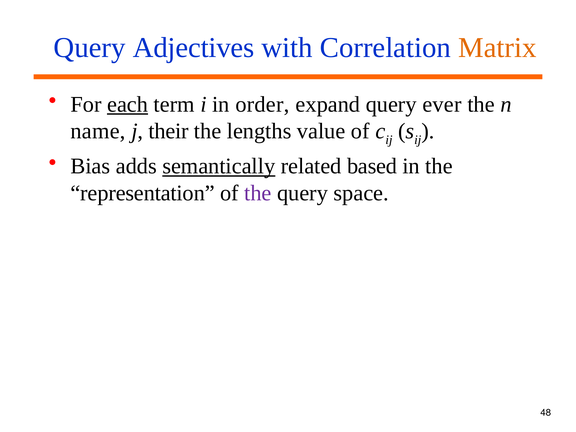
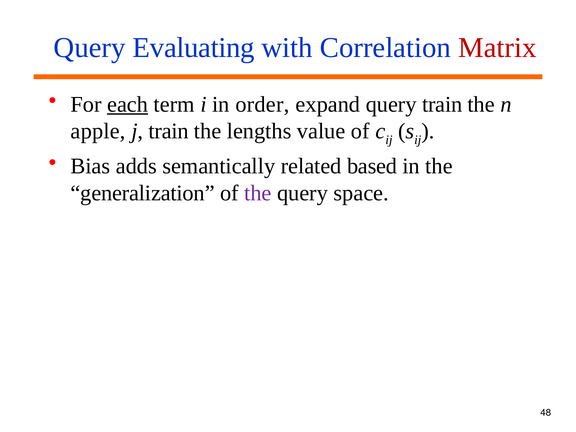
Adjectives: Adjectives -> Evaluating
Matrix colour: orange -> red
query ever: ever -> train
name: name -> apple
j their: their -> train
semantically underline: present -> none
representation: representation -> generalization
